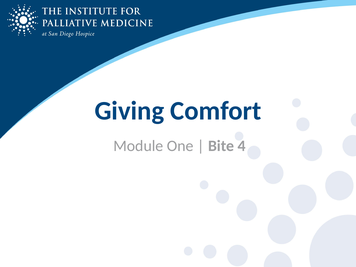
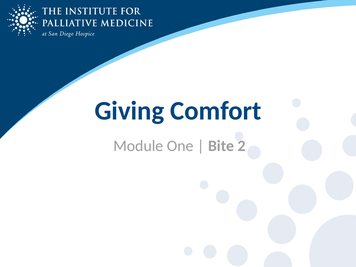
4: 4 -> 2
